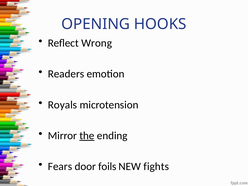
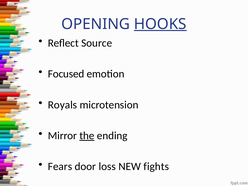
HOOKS underline: none -> present
Wrong: Wrong -> Source
Readers: Readers -> Focused
foils: foils -> loss
